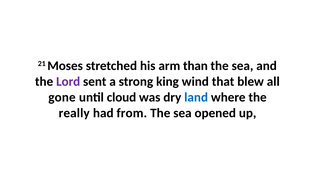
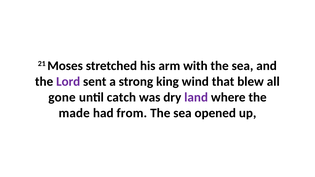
than: than -> with
cloud: cloud -> catch
land colour: blue -> purple
really: really -> made
